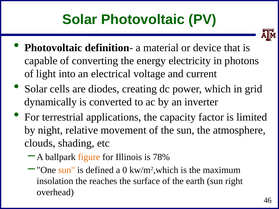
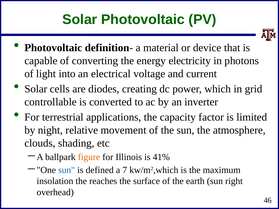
dynamically: dynamically -> controllable
78%: 78% -> 41%
sun at (67, 170) colour: orange -> blue
0: 0 -> 7
